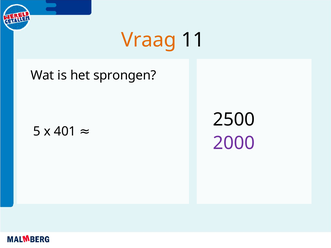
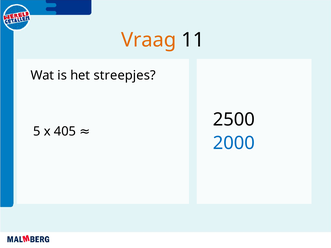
sprongen: sprongen -> streepjes
401: 401 -> 405
2000 colour: purple -> blue
